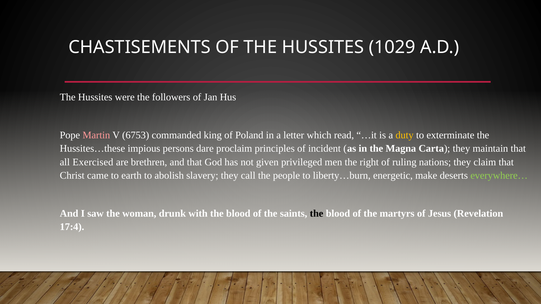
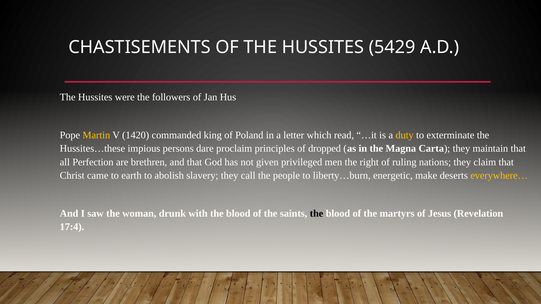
1029: 1029 -> 5429
Martin colour: pink -> yellow
6753: 6753 -> 1420
incident: incident -> dropped
Exercised: Exercised -> Perfection
everywhere… colour: light green -> yellow
